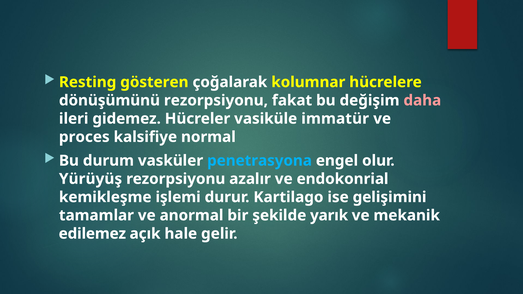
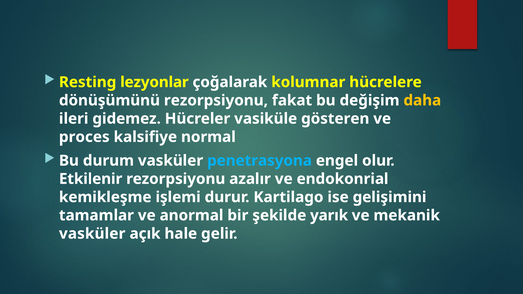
gösteren: gösteren -> lezyonlar
daha colour: pink -> yellow
immatür: immatür -> gösteren
Yürüyüş: Yürüyüş -> Etkilenir
edilemez at (92, 234): edilemez -> vasküler
